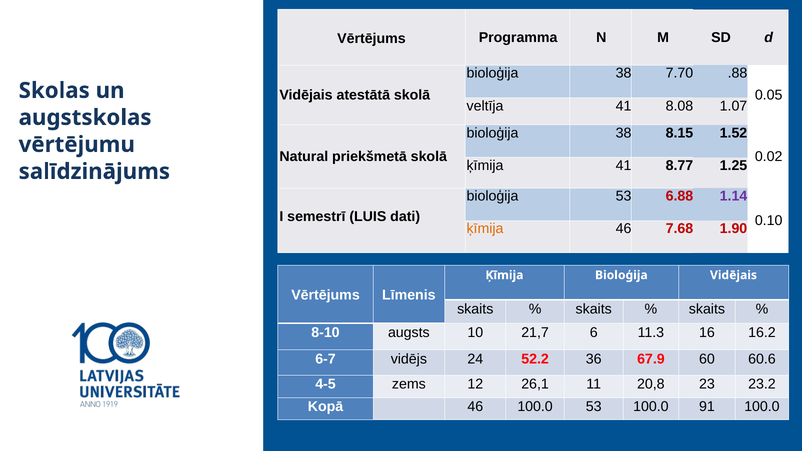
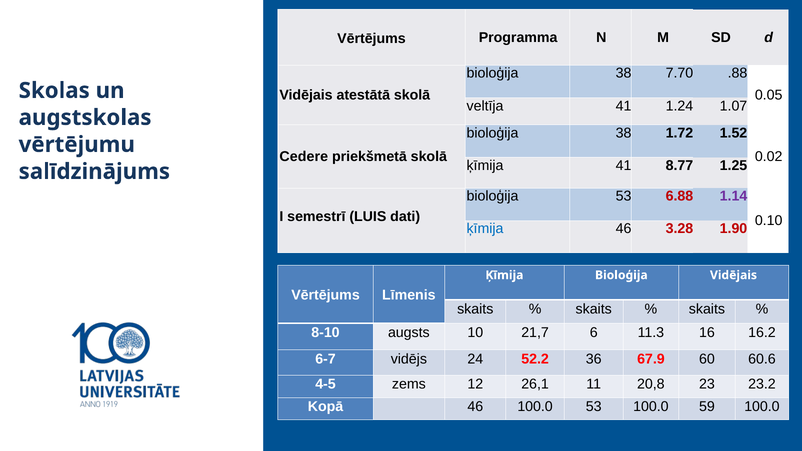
8.08: 8.08 -> 1.24
8.15: 8.15 -> 1.72
Natural: Natural -> Cedere
ķīmija at (485, 229) colour: orange -> blue
7.68: 7.68 -> 3.28
91: 91 -> 59
